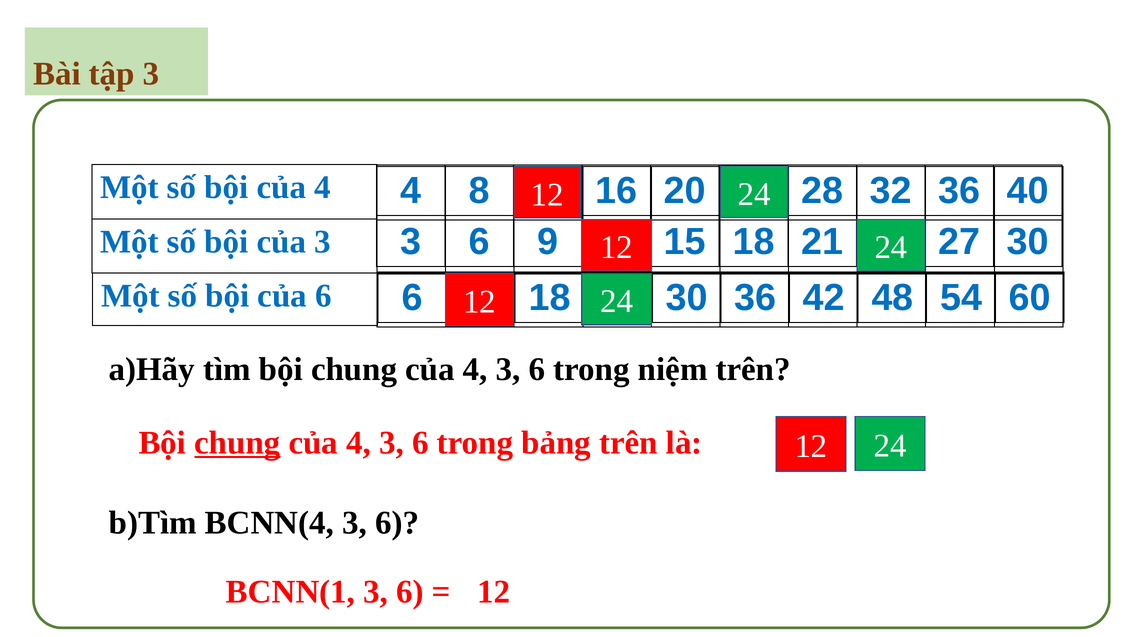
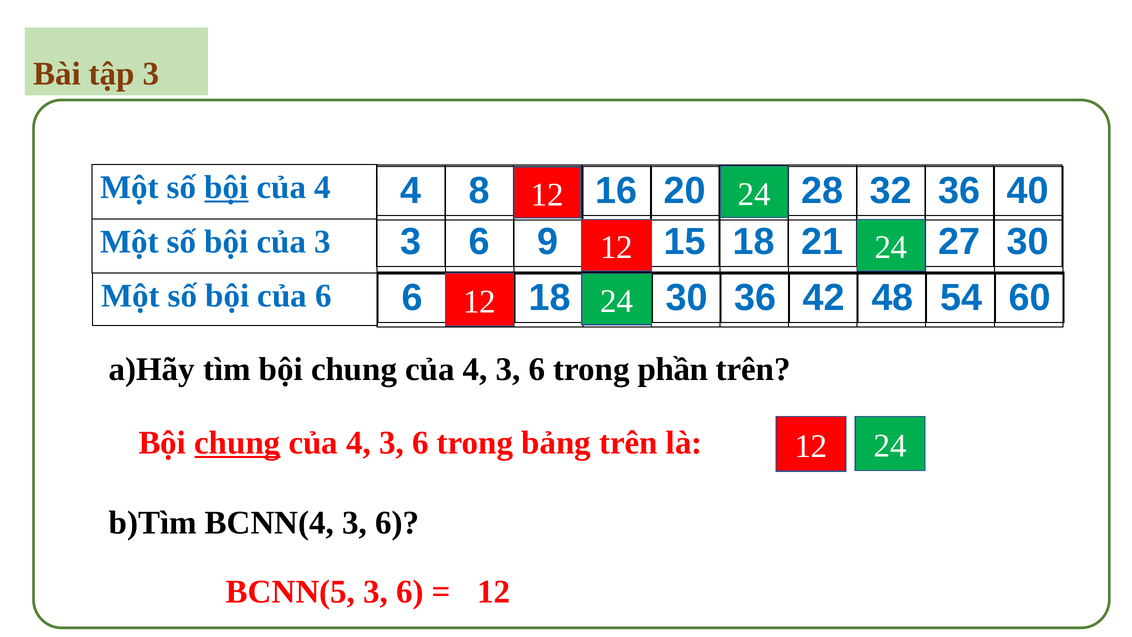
bội at (226, 187) underline: none -> present
niệm: niệm -> phần
BCNN(1: BCNN(1 -> BCNN(5
